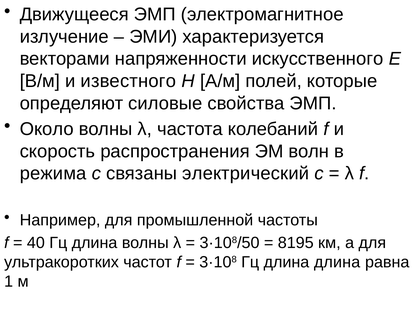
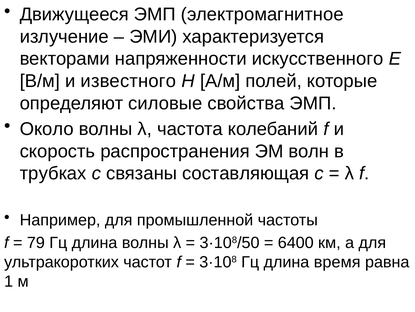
режима: режима -> трубках
электрический: электрический -> составляющая
40: 40 -> 79
8195: 8195 -> 6400
длина длина: длина -> время
